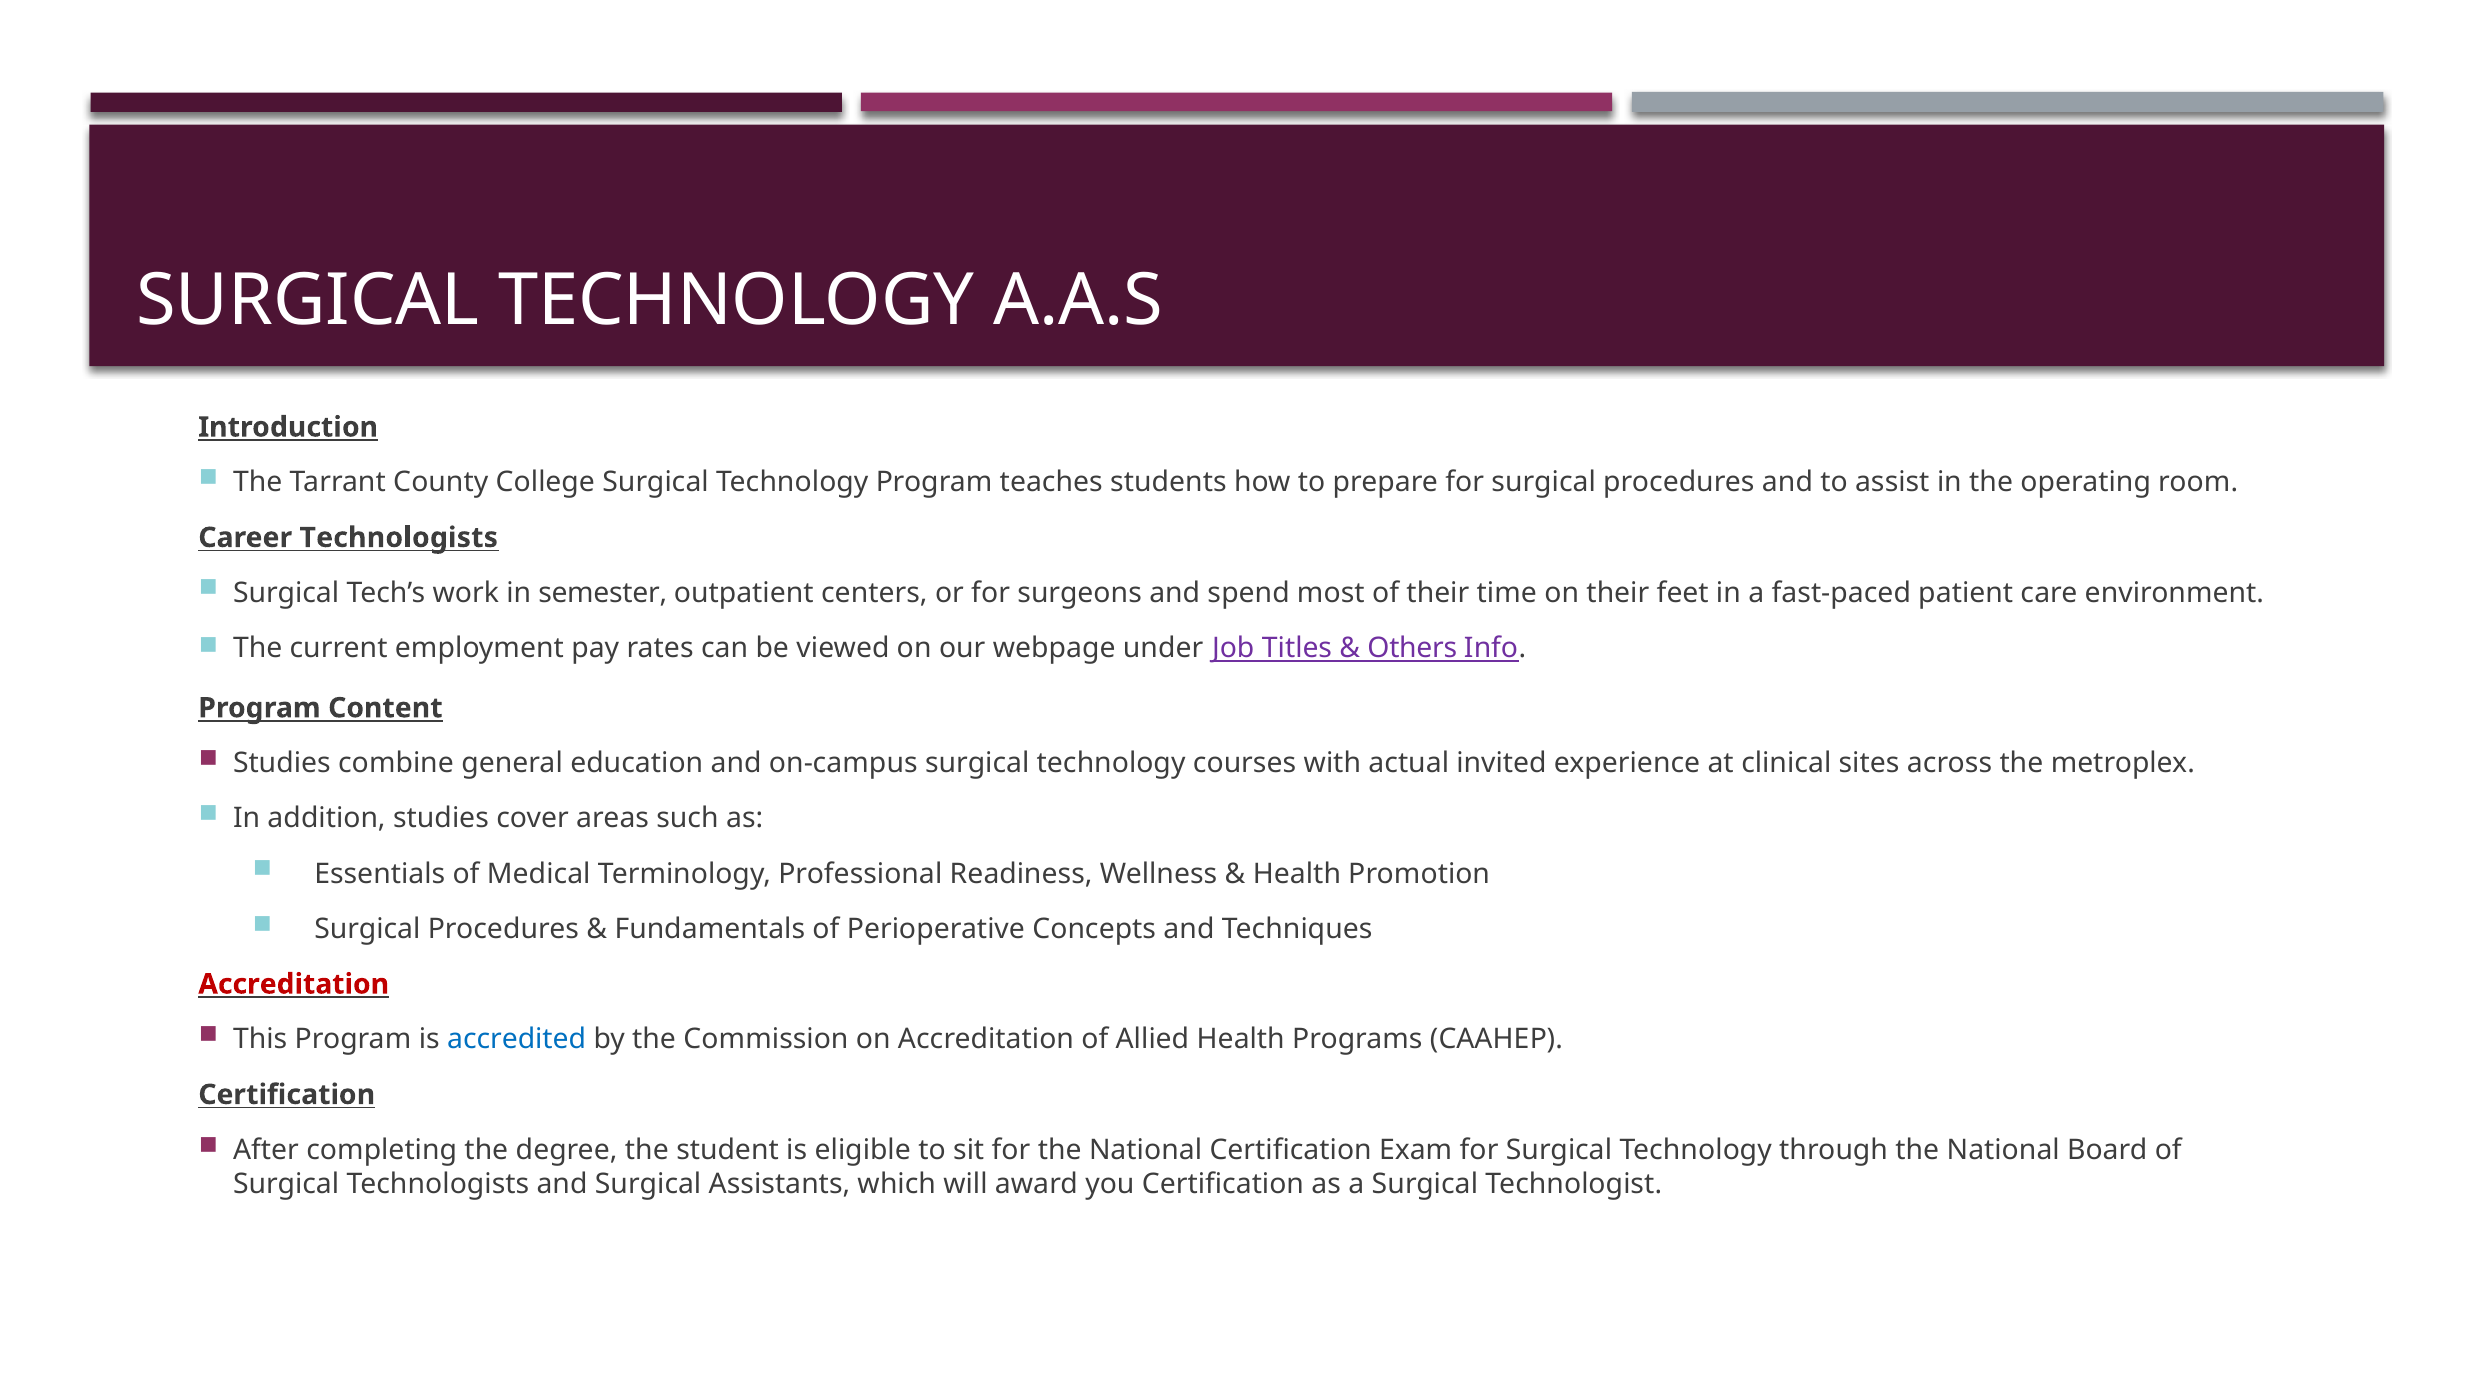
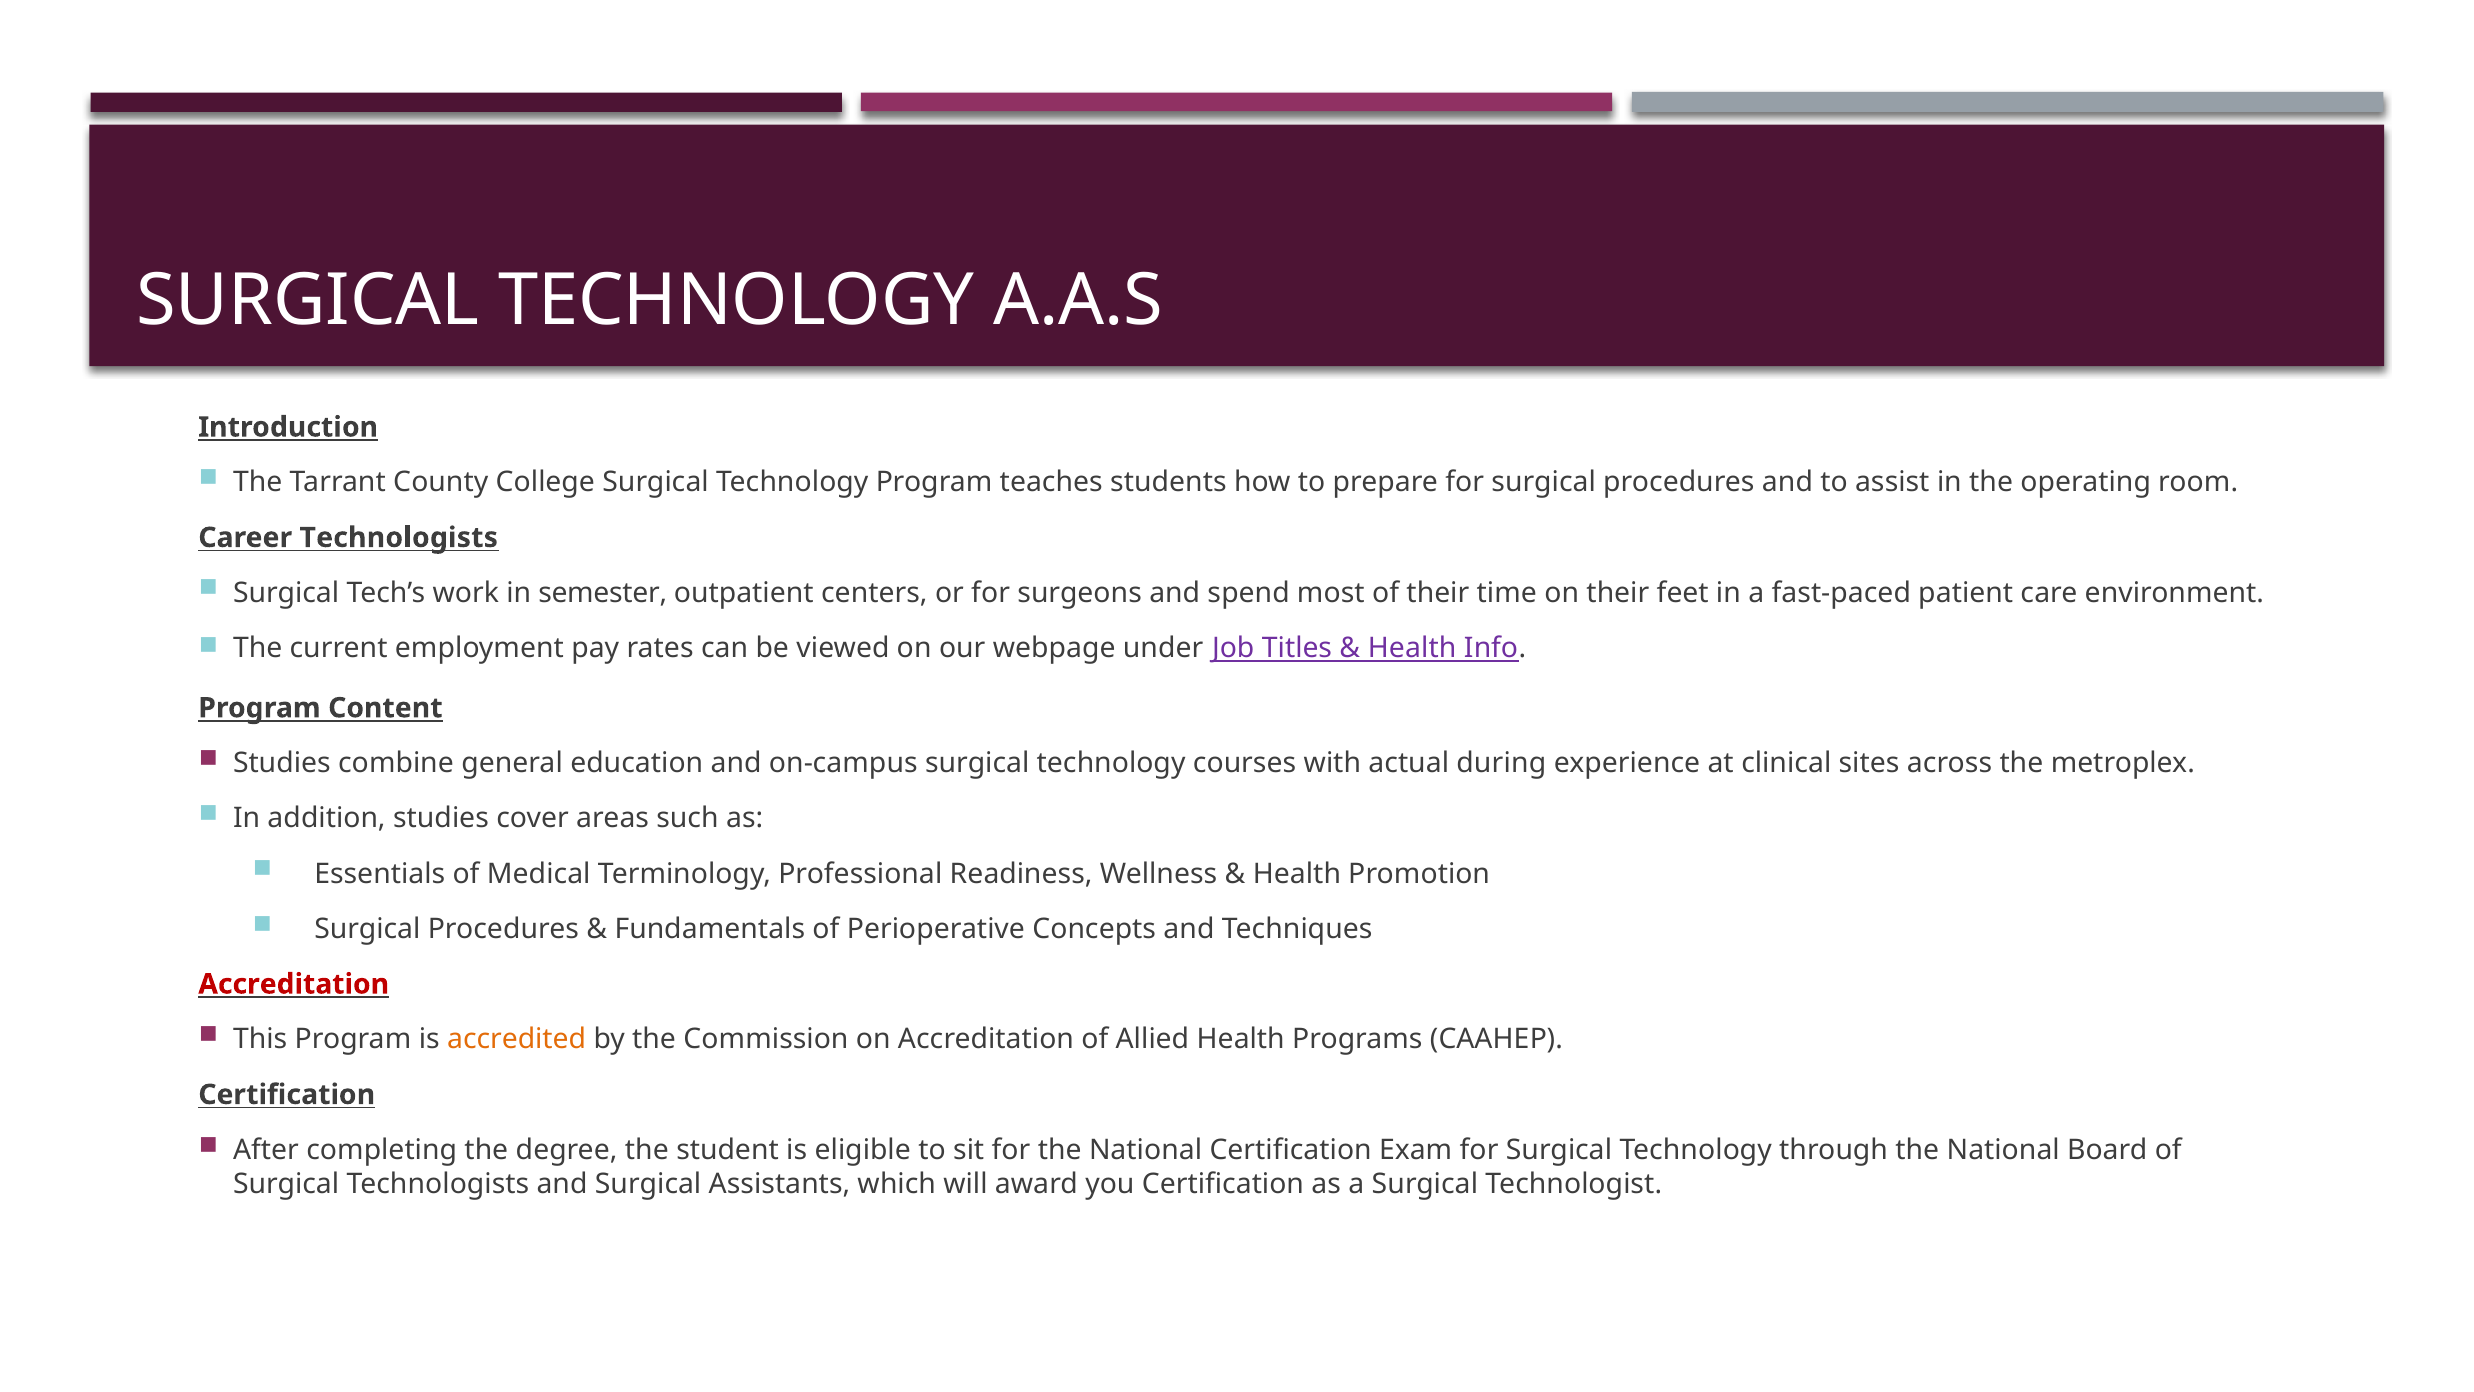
Others at (1412, 648): Others -> Health
invited: invited -> during
accredited colour: blue -> orange
